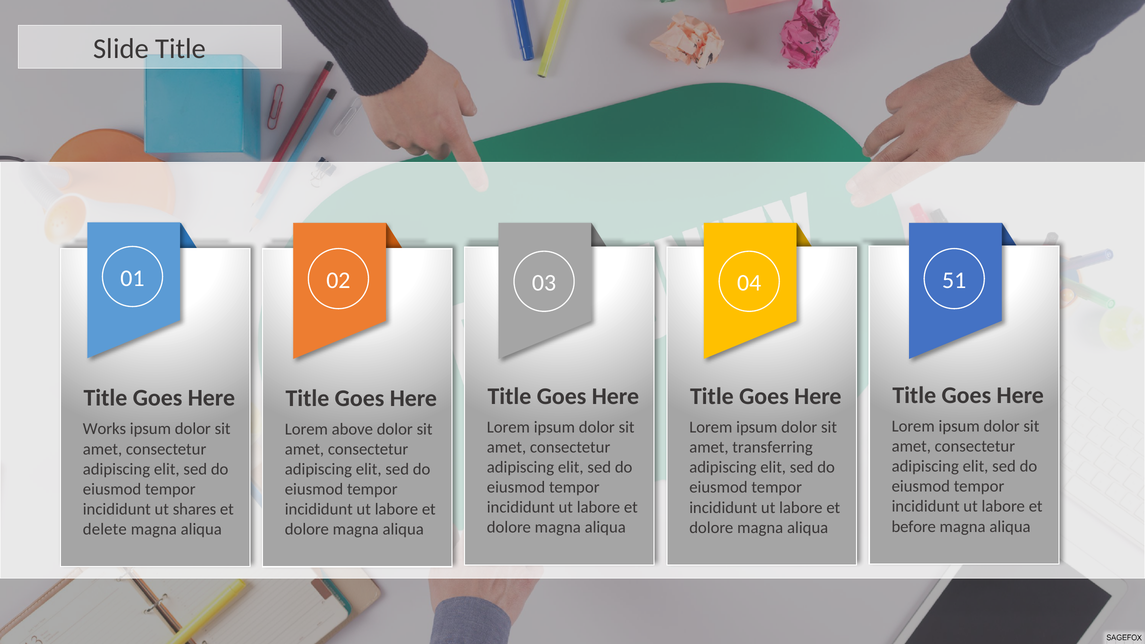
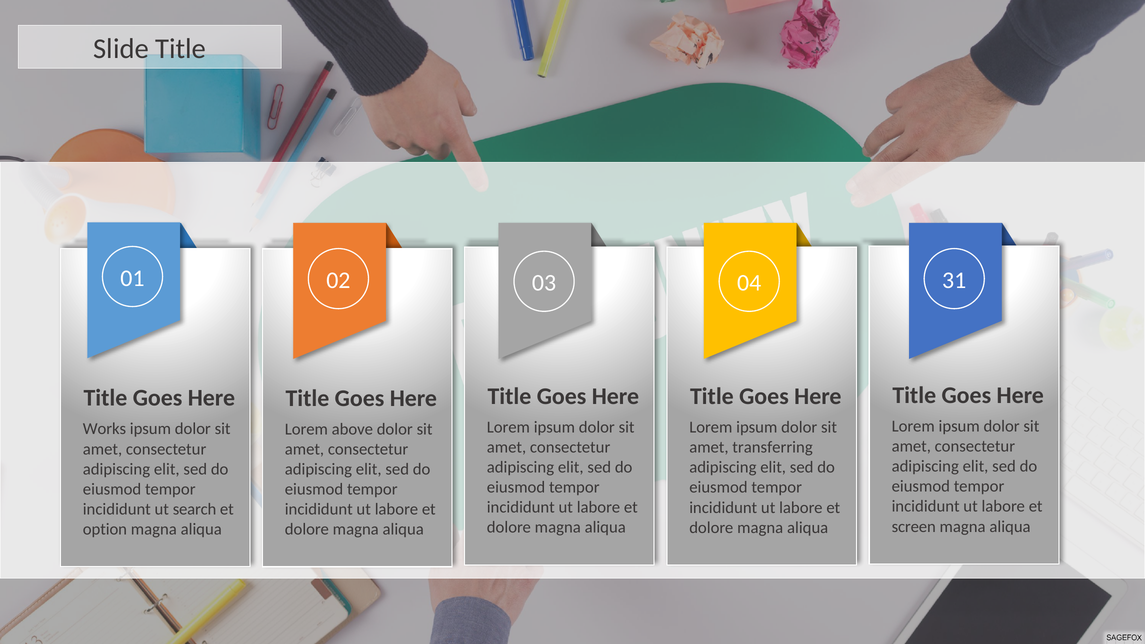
51: 51 -> 31
shares: shares -> search
before: before -> screen
delete: delete -> option
